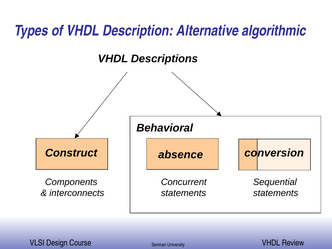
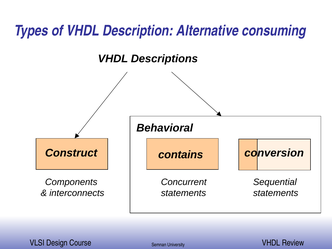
algorithmic: algorithmic -> consuming
absence: absence -> contains
